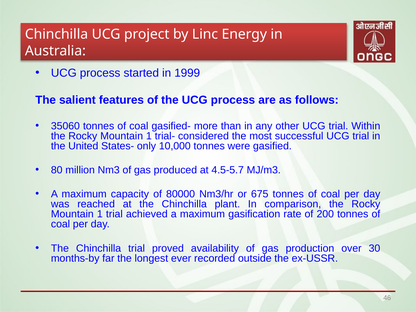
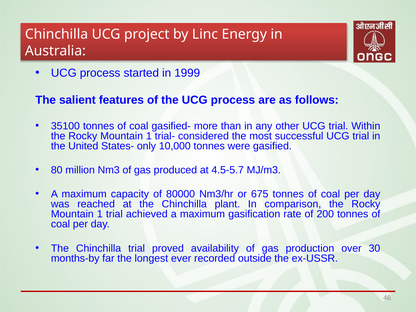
35060: 35060 -> 35100
